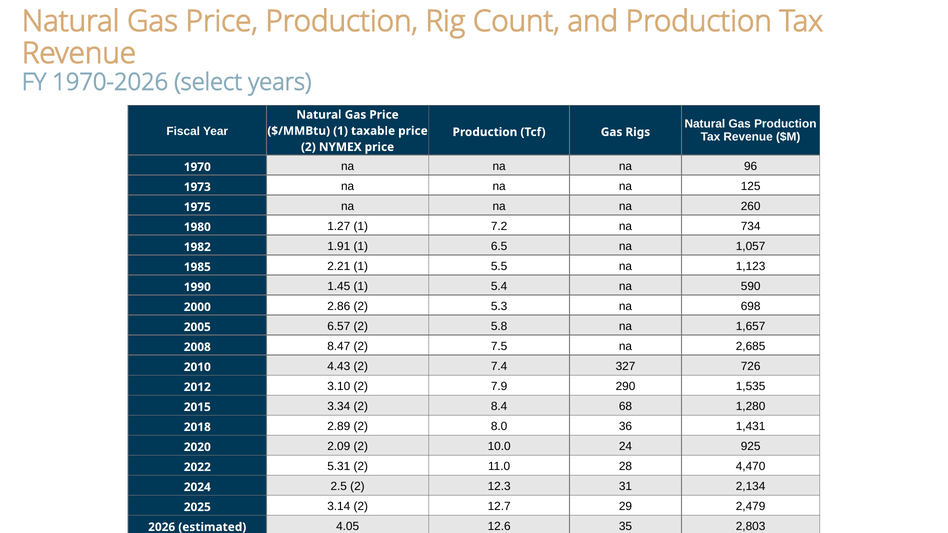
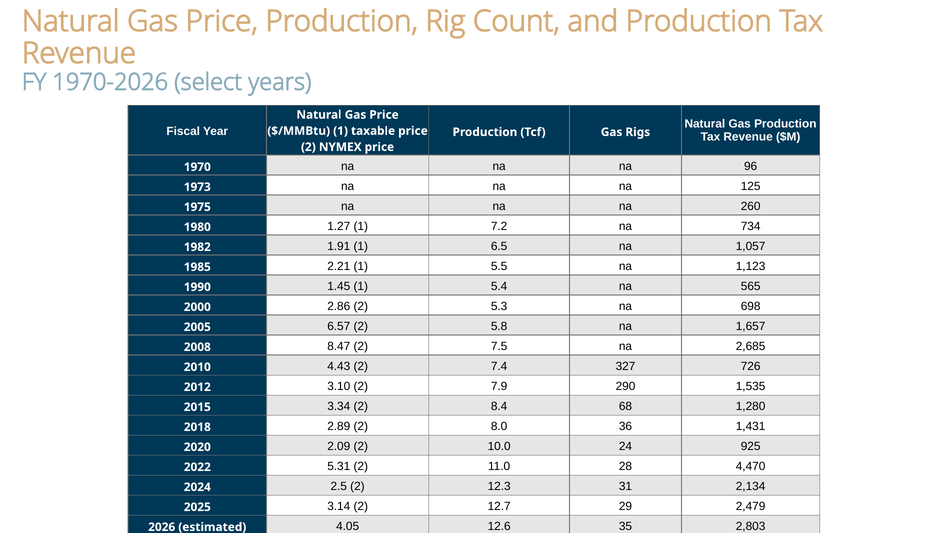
590: 590 -> 565
